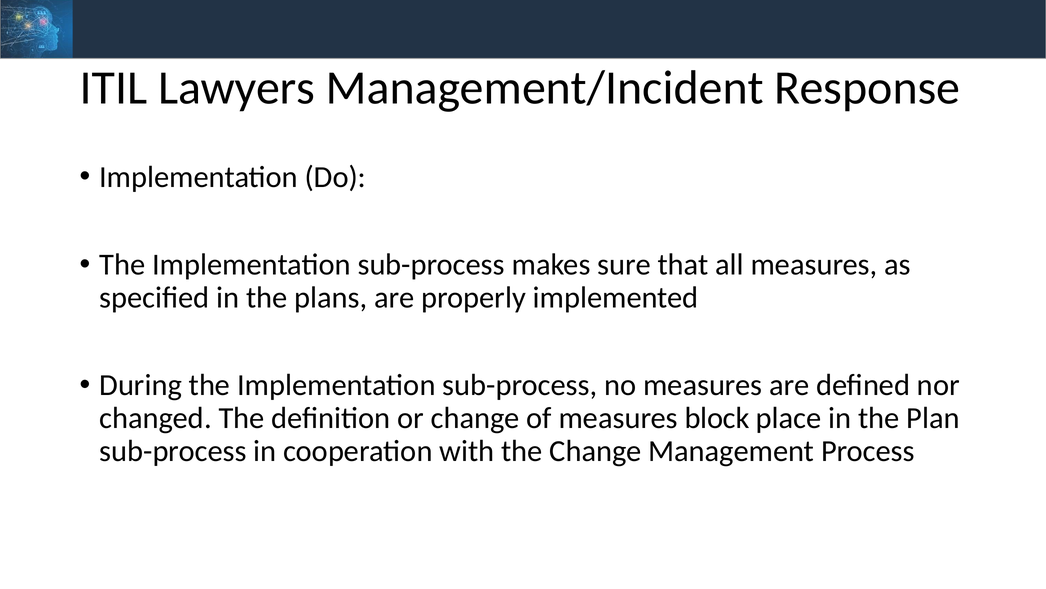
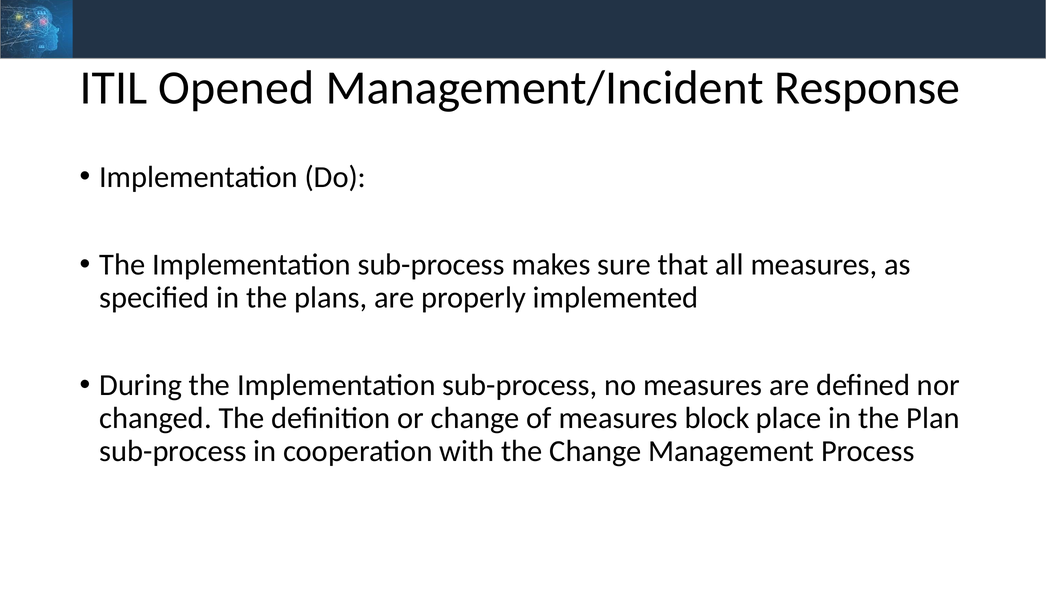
Lawyers: Lawyers -> Opened
